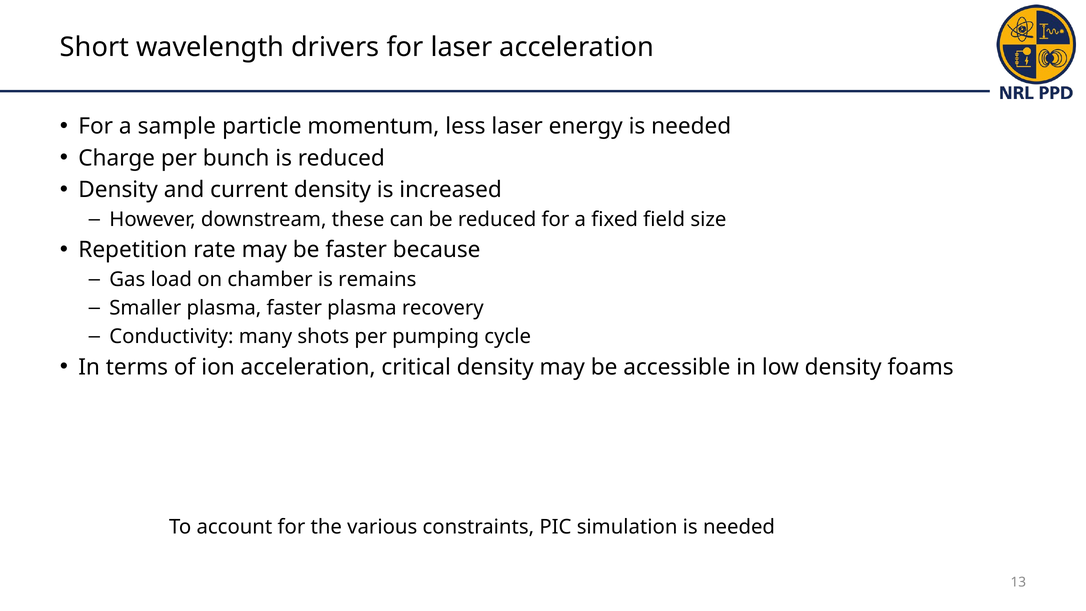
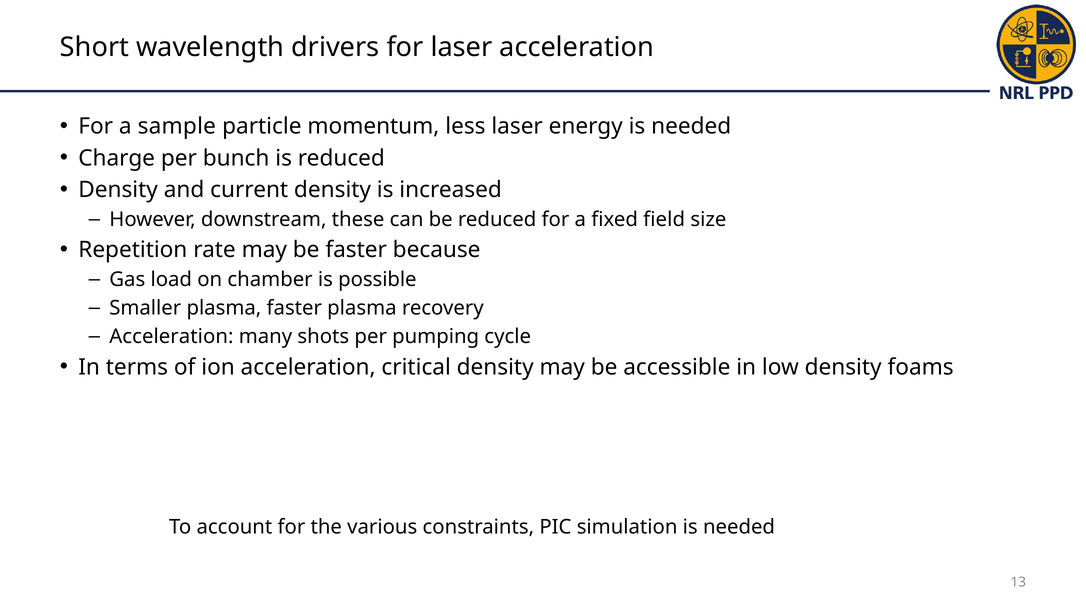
remains: remains -> possible
Conductivity at (171, 337): Conductivity -> Acceleration
